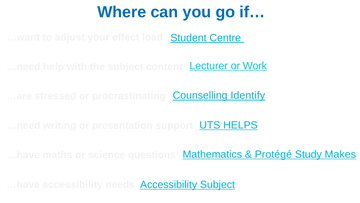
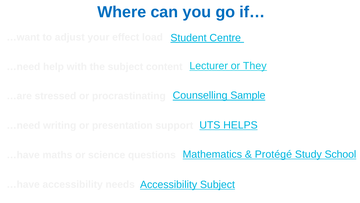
Work: Work -> They
Identify: Identify -> Sample
Makes: Makes -> School
